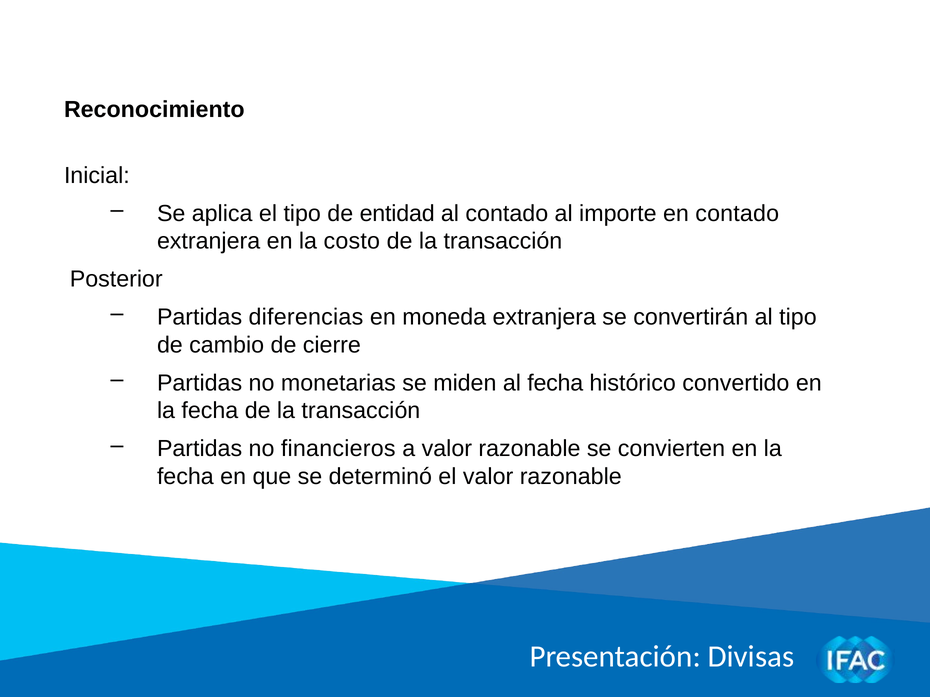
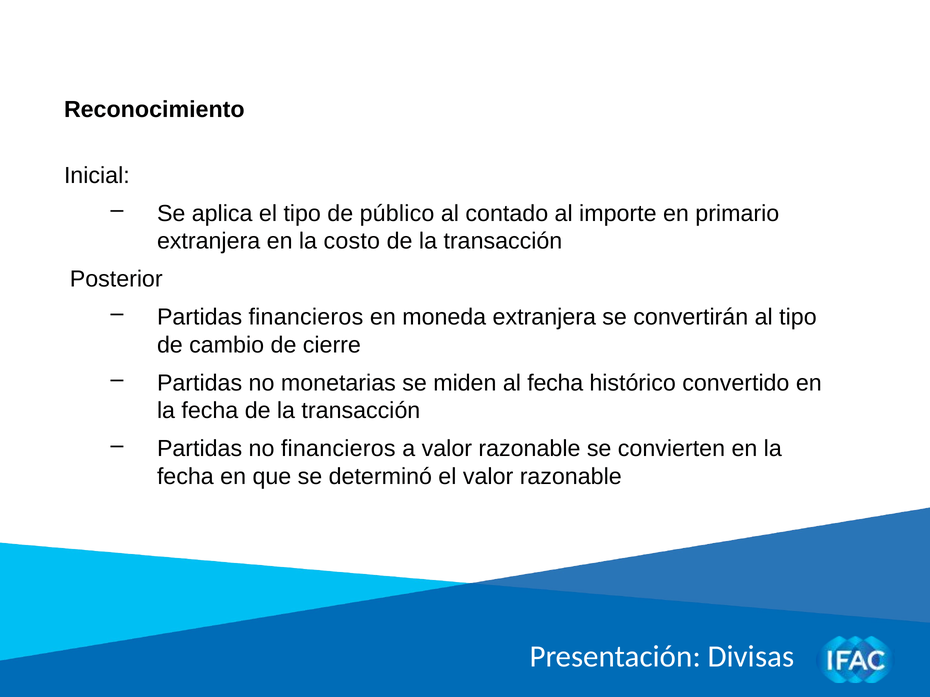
entidad: entidad -> público
en contado: contado -> primario
Partidas diferencias: diferencias -> financieros
